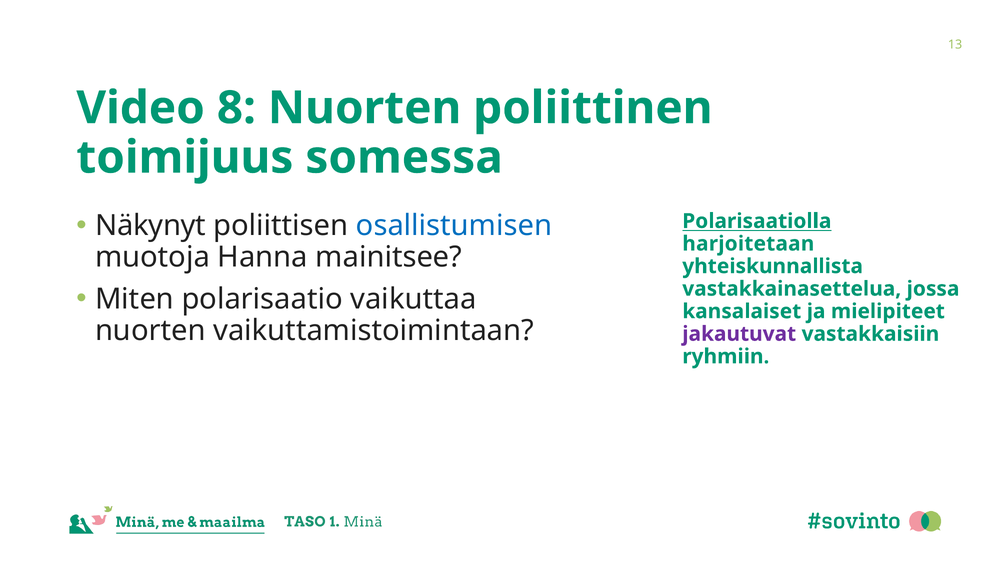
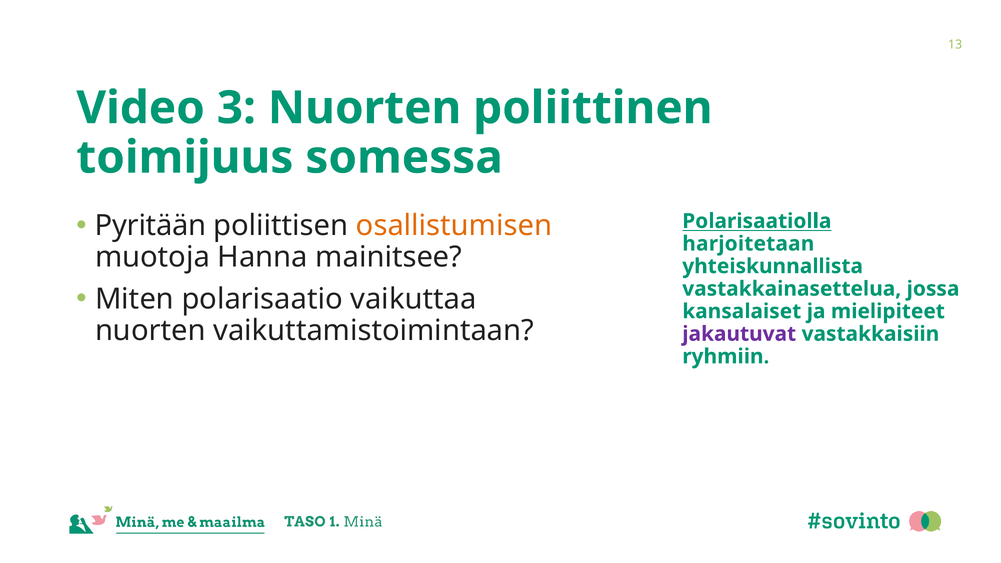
8: 8 -> 3
Näkynyt: Näkynyt -> Pyritään
osallistumisen colour: blue -> orange
